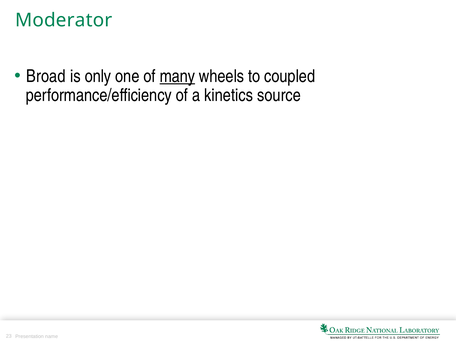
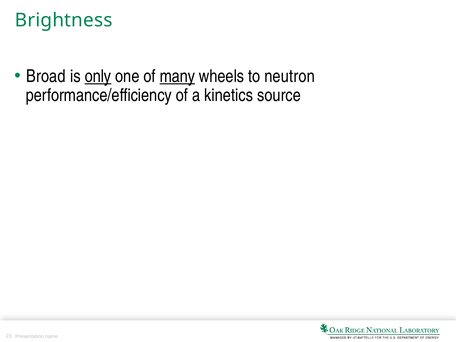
Moderator: Moderator -> Brightness
only underline: none -> present
coupled: coupled -> neutron
